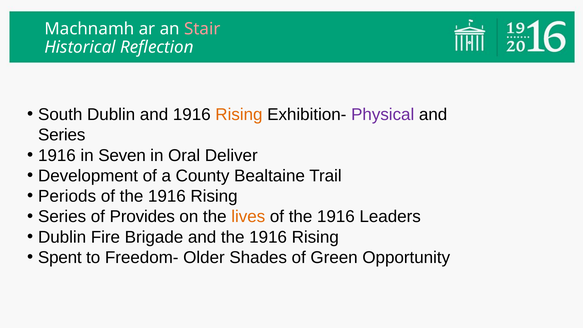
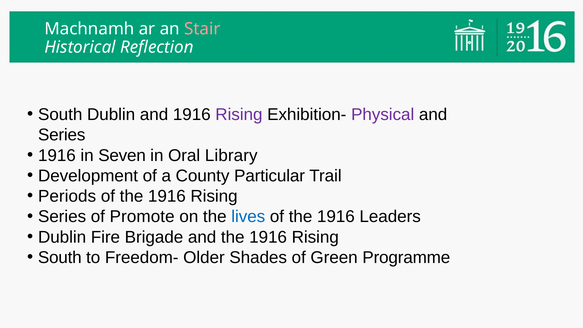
Rising at (239, 115) colour: orange -> purple
Deliver: Deliver -> Library
Bealtaine: Bealtaine -> Particular
Provides: Provides -> Promote
lives colour: orange -> blue
Spent at (60, 257): Spent -> South
Opportunity: Opportunity -> Programme
